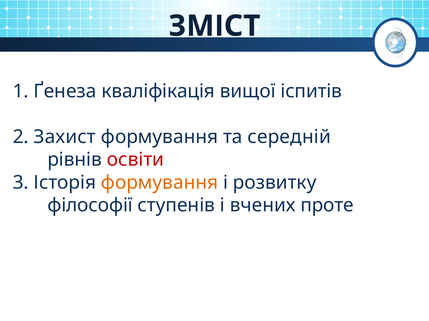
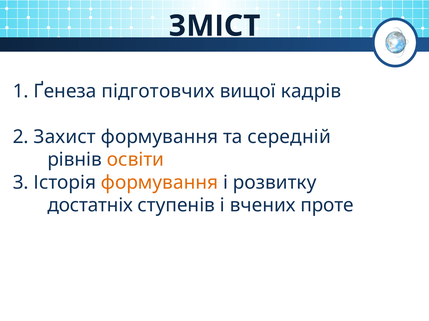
кваліфікація: кваліфікація -> підготовчих
іспитів: іспитів -> кадрів
освіти colour: red -> orange
філософії: філософії -> достатніх
